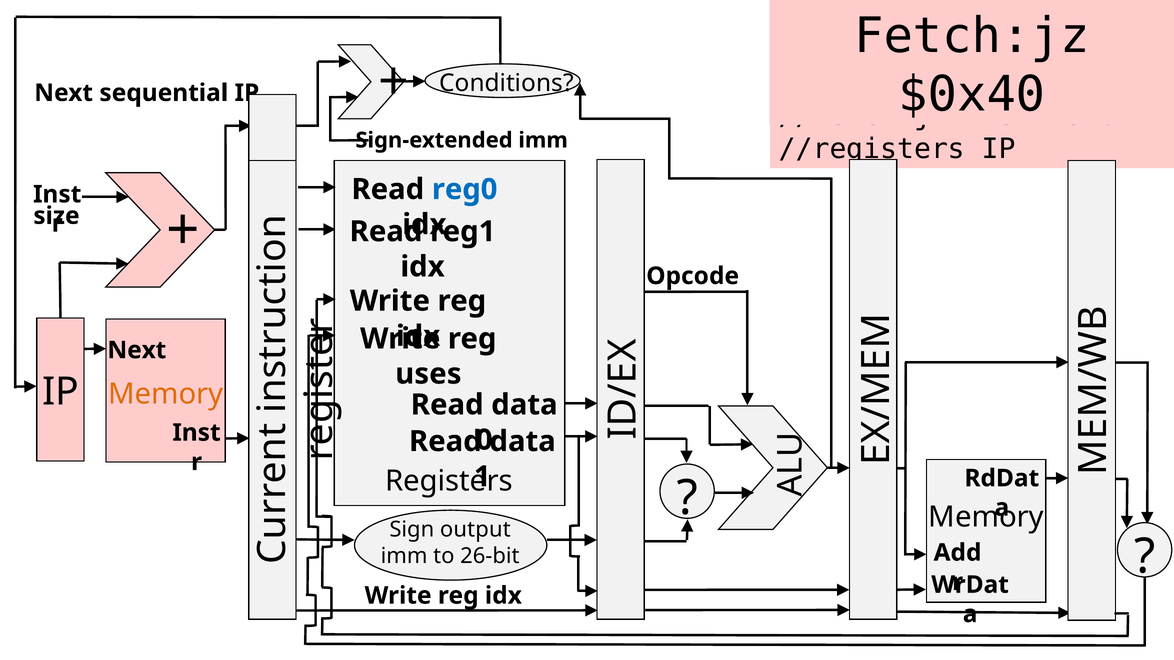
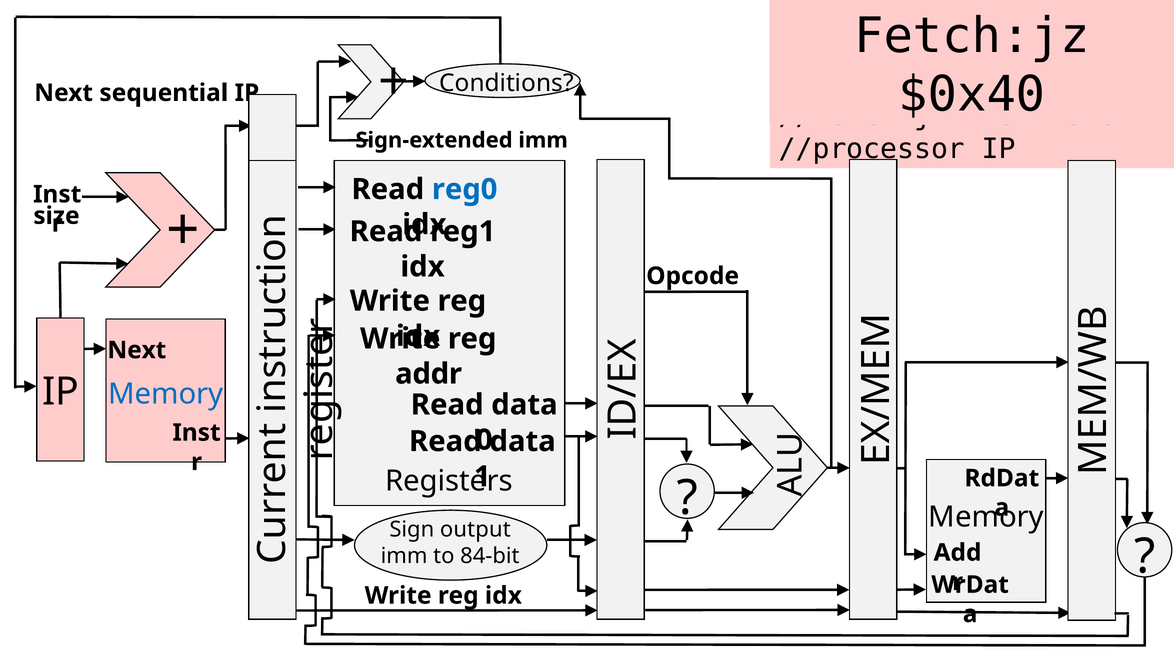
//registers: //registers -> //processor
uses: uses -> addr
Memory at (166, 394) colour: orange -> blue
26-bit: 26-bit -> 84-bit
